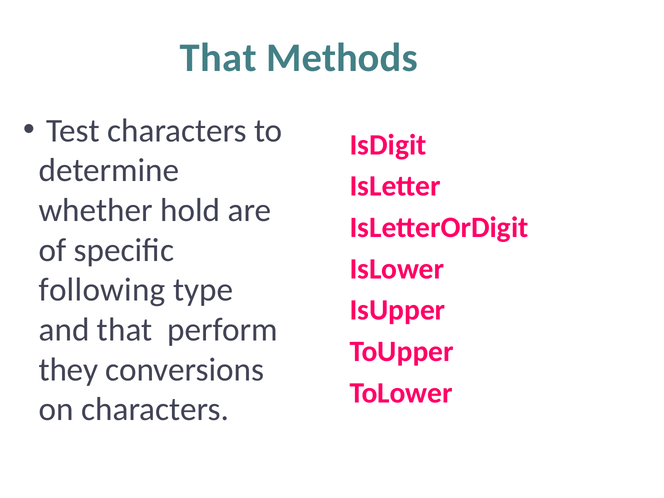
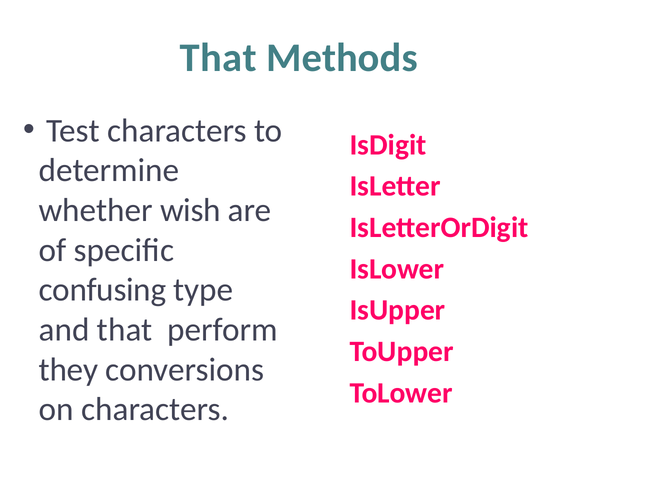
hold: hold -> wish
following: following -> confusing
